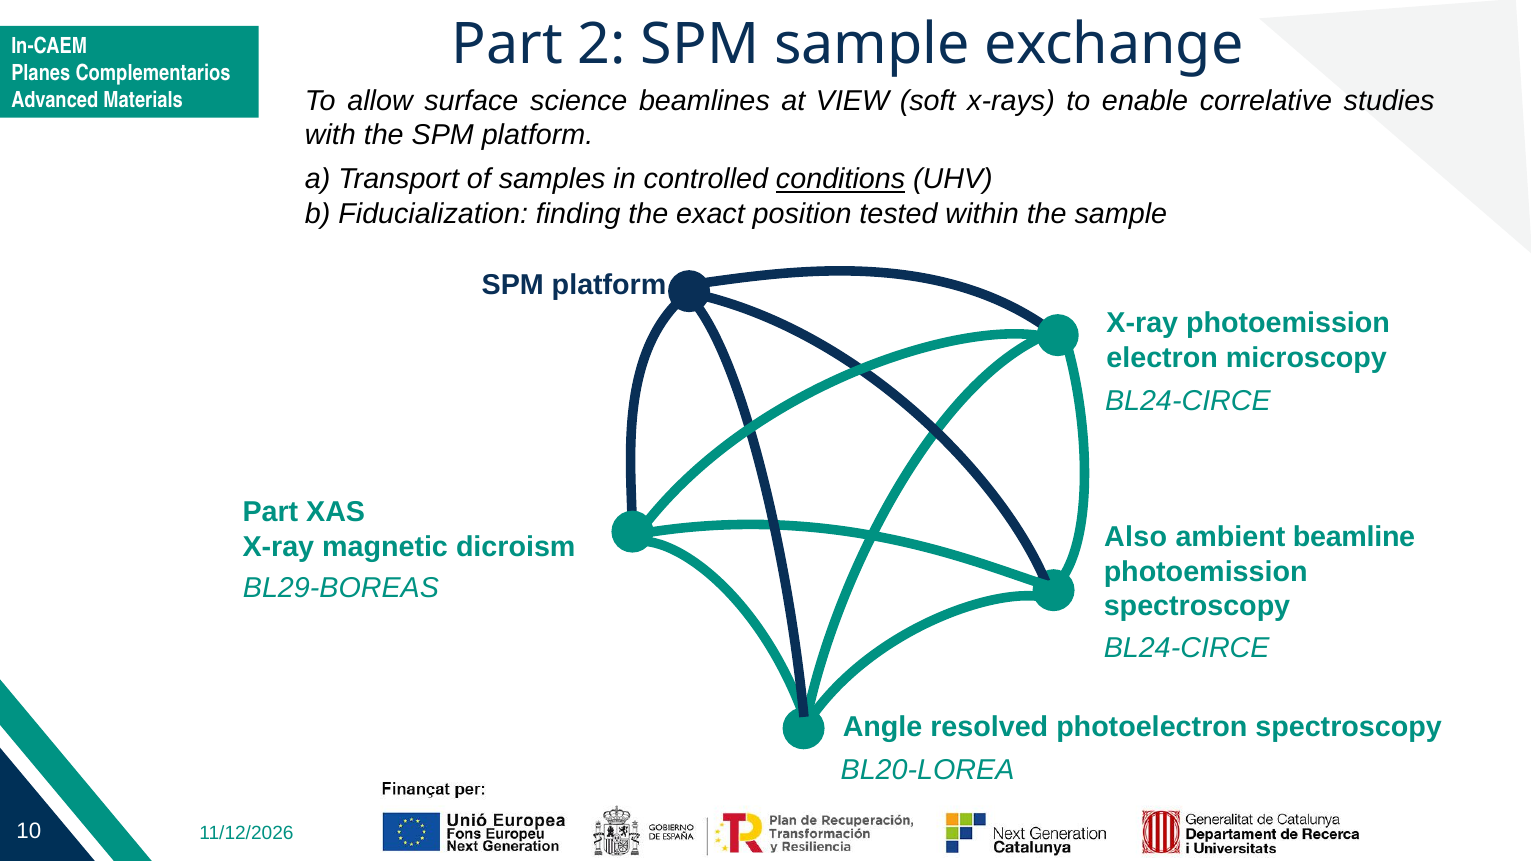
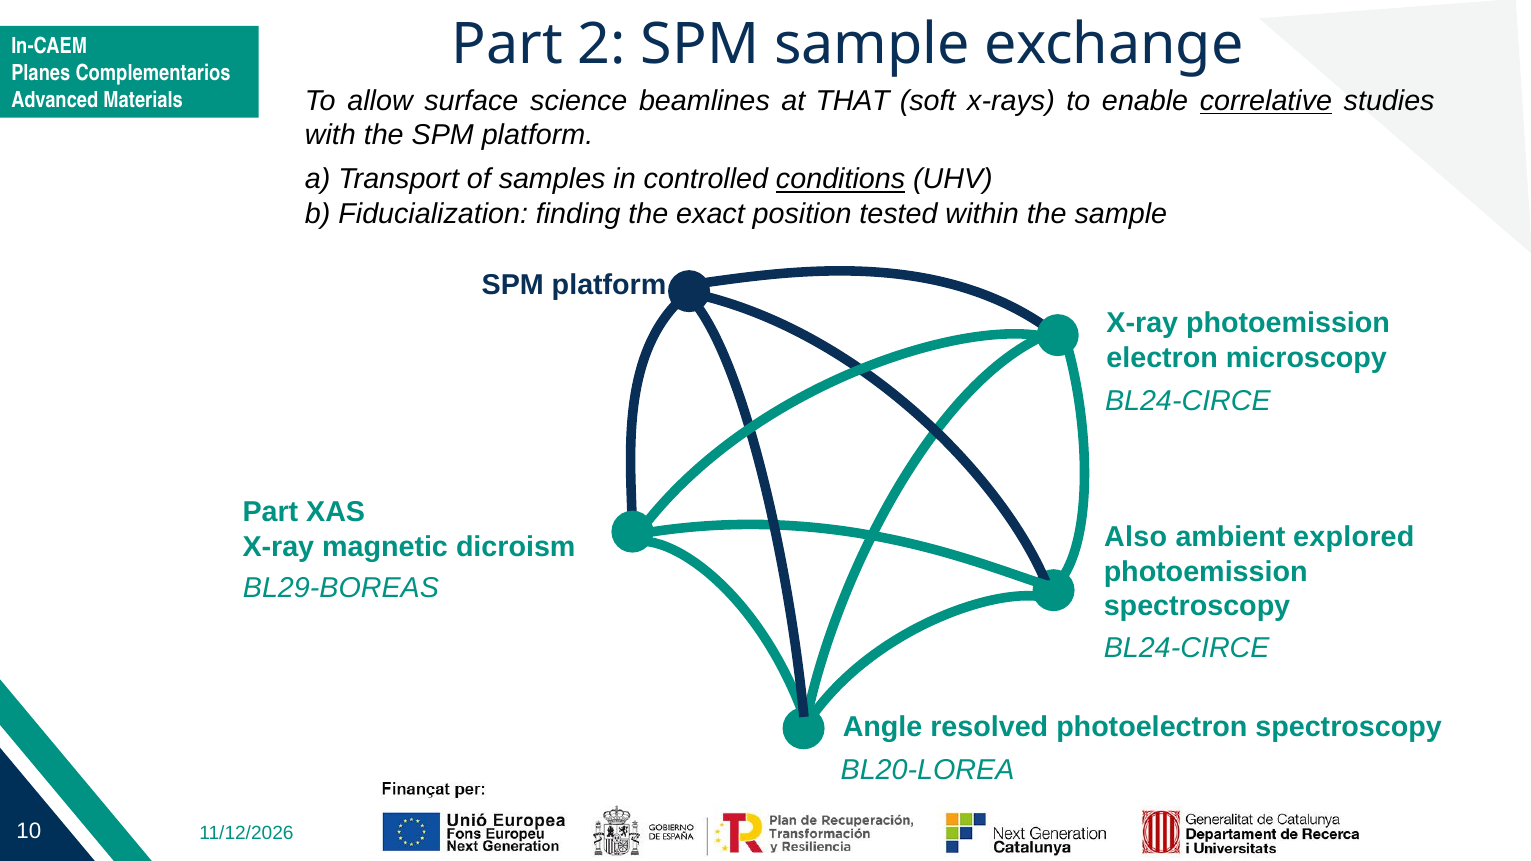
VIEW: VIEW -> THAT
correlative underline: none -> present
beamline: beamline -> explored
